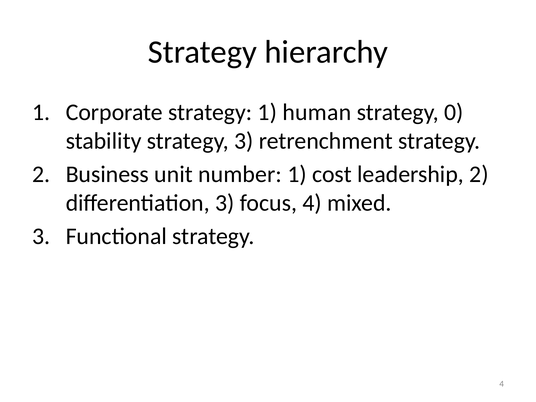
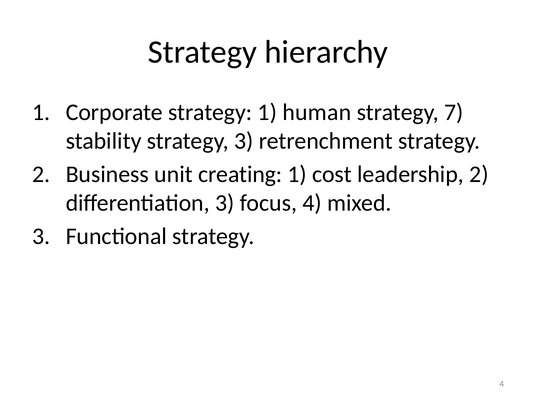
0: 0 -> 7
number: number -> creating
